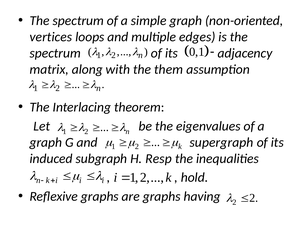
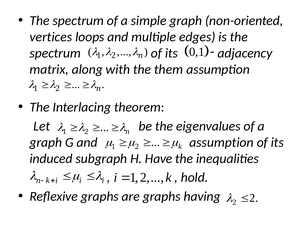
and supergraph: supergraph -> assumption
Resp: Resp -> Have
